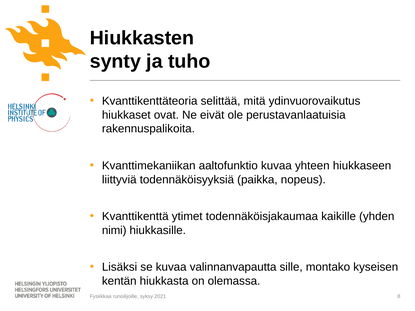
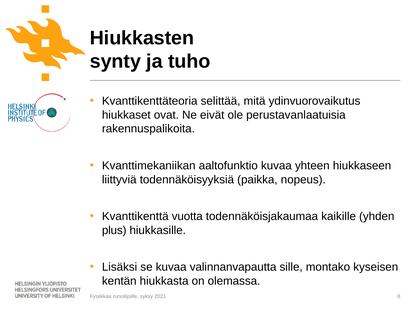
ytimet: ytimet -> vuotta
nimi: nimi -> plus
